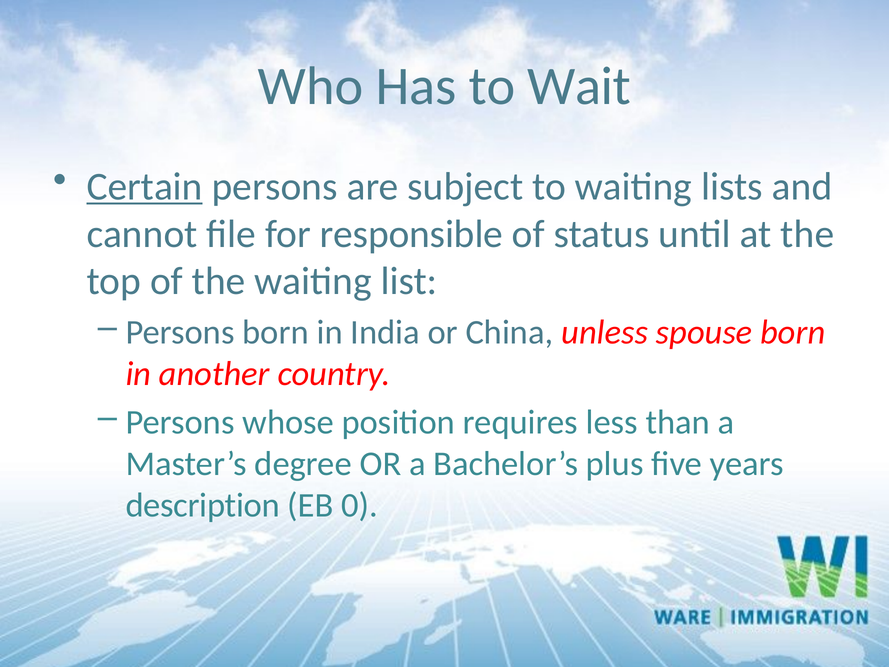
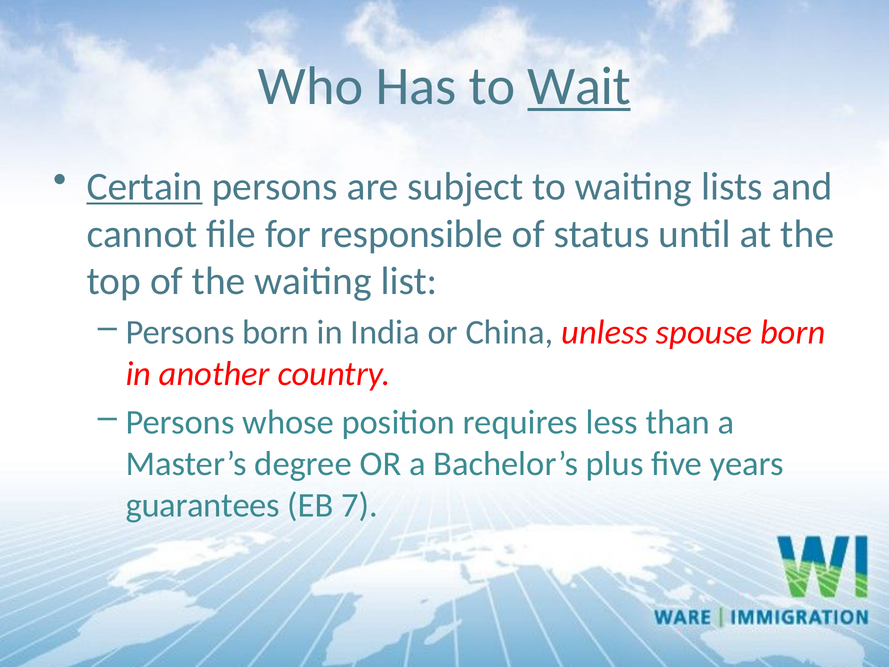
Wait underline: none -> present
description: description -> guarantees
0: 0 -> 7
